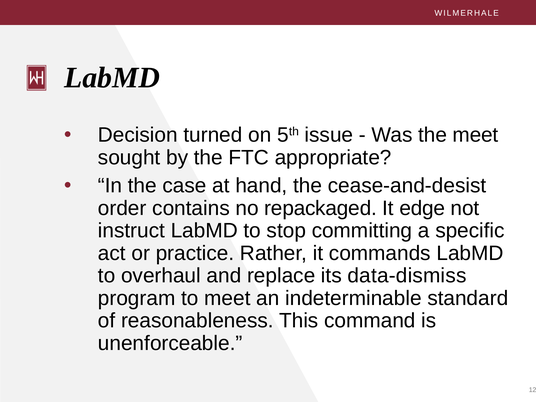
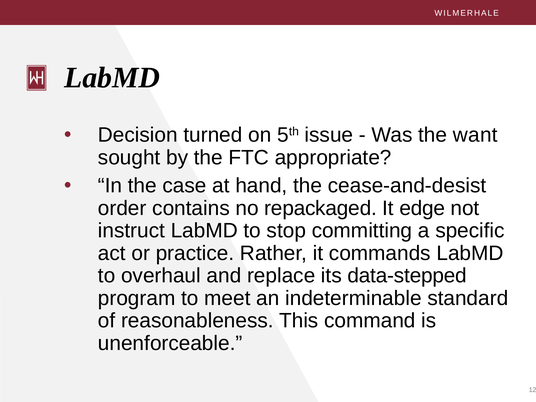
the meet: meet -> want
data-dismiss: data-dismiss -> data-stepped
